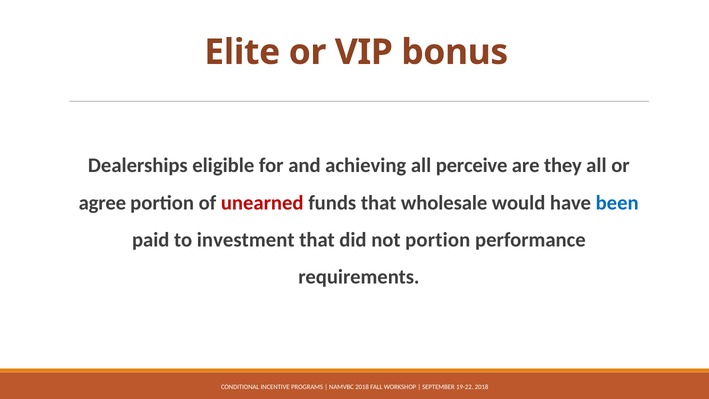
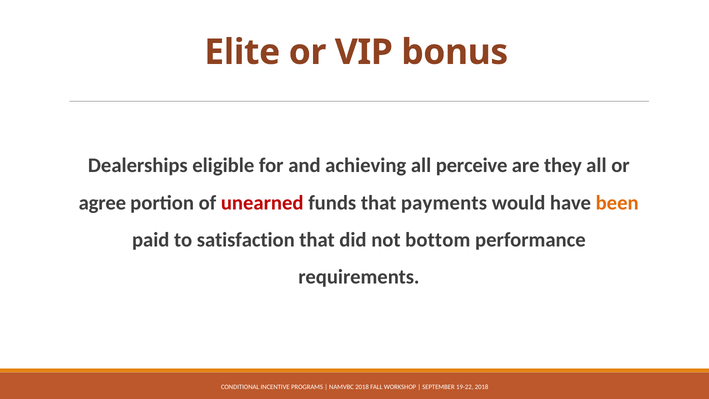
wholesale: wholesale -> payments
been colour: blue -> orange
investment: investment -> satisfaction
not portion: portion -> bottom
